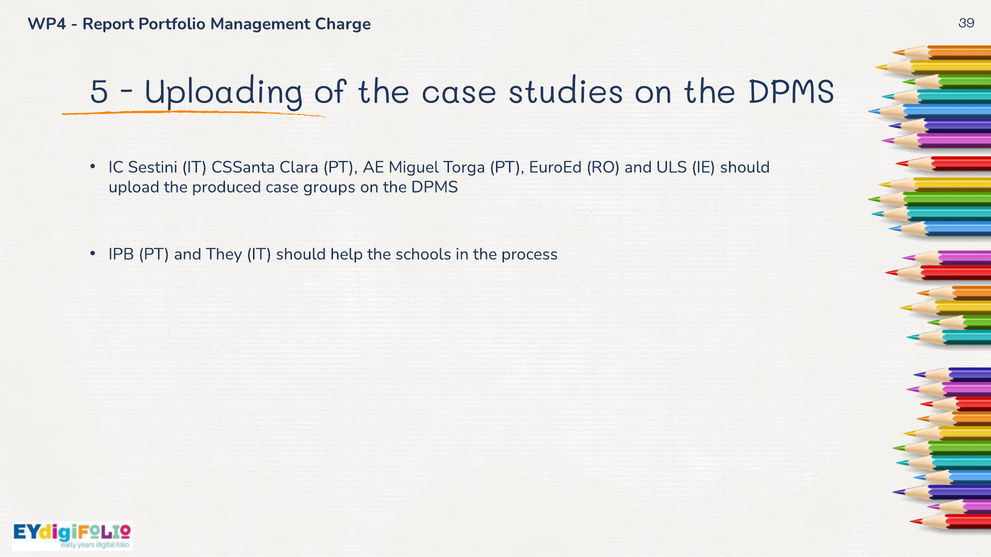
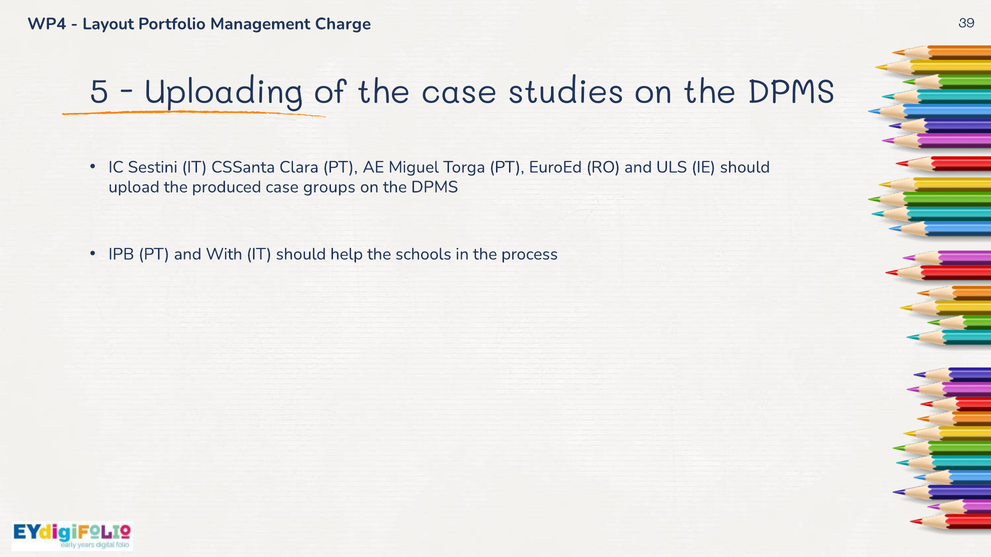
Report: Report -> Layout
They: They -> With
